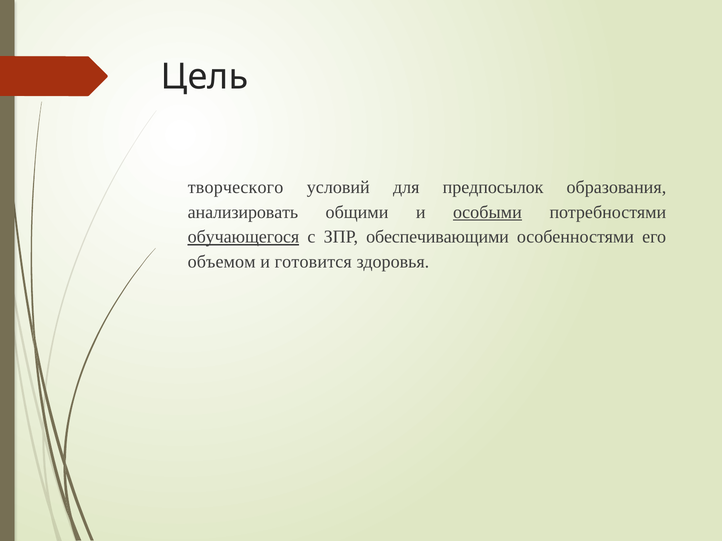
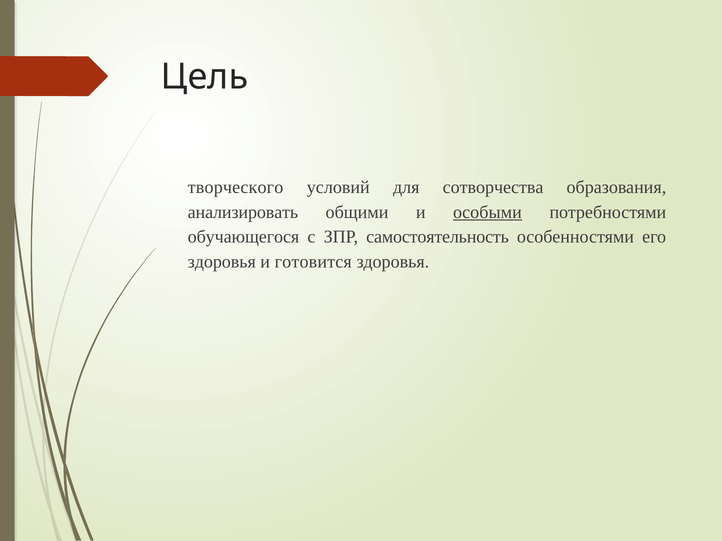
предпосылок: предпосылок -> сотворчества
обучающегося underline: present -> none
обеспечивающими: обеспечивающими -> самостоятельность
объемом at (222, 262): объемом -> здоровья
